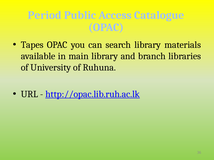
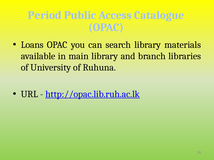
Tapes: Tapes -> Loans
